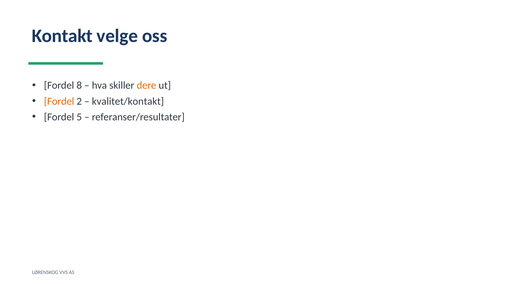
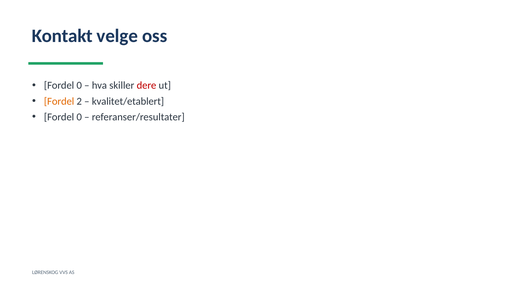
8 at (79, 86): 8 -> 0
dere colour: orange -> red
kvalitet/kontakt: kvalitet/kontakt -> kvalitet/etablert
5 at (79, 117): 5 -> 0
